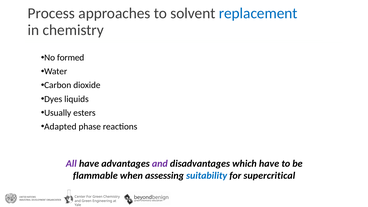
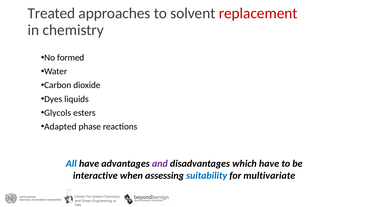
Process: Process -> Treated
replacement colour: blue -> red
Usually: Usually -> Glycols
All colour: purple -> blue
flammable: flammable -> interactive
supercritical: supercritical -> multivariate
